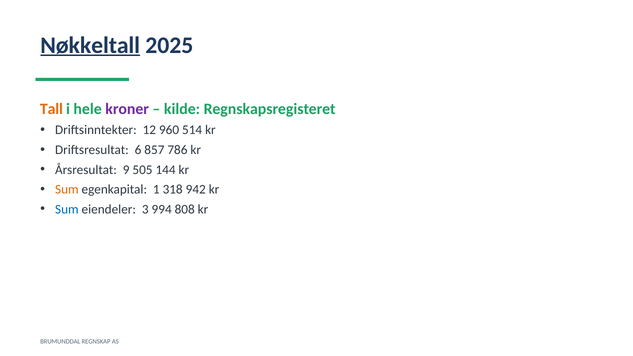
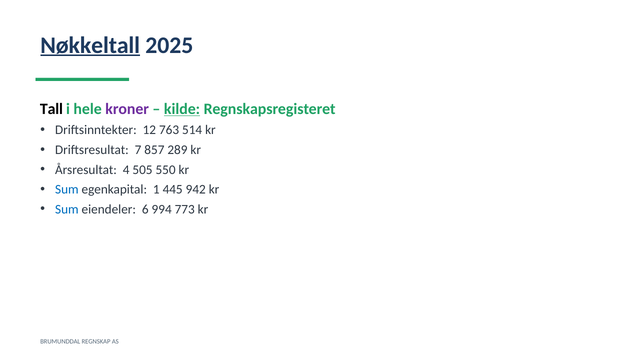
Tall colour: orange -> black
kilde underline: none -> present
960: 960 -> 763
6: 6 -> 7
786: 786 -> 289
9: 9 -> 4
144: 144 -> 550
Sum at (67, 190) colour: orange -> blue
318: 318 -> 445
3: 3 -> 6
808: 808 -> 773
